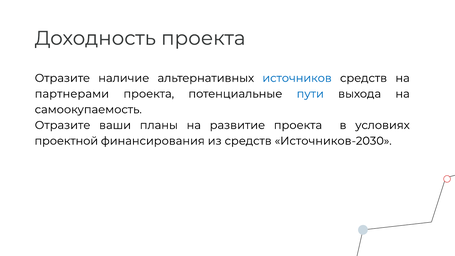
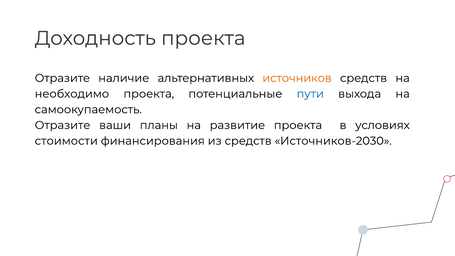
источников colour: blue -> orange
партнерами: партнерами -> необходимо
проектной: проектной -> стоимости
